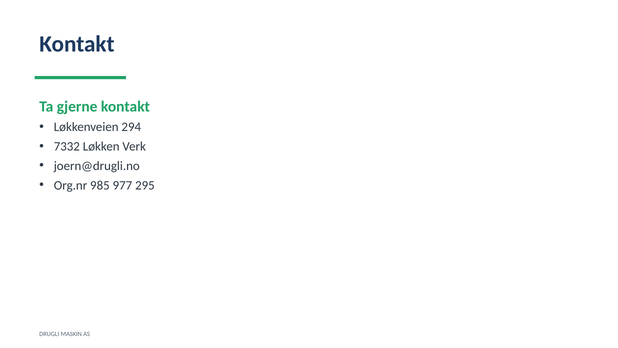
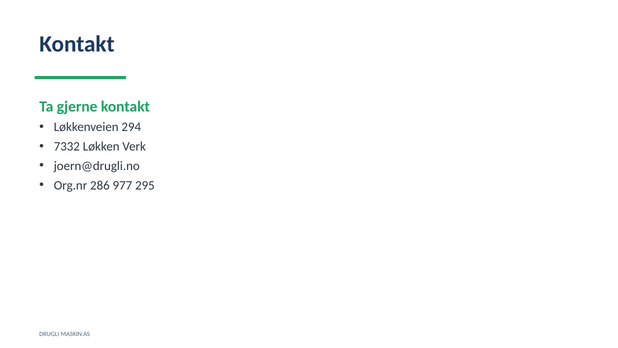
985: 985 -> 286
